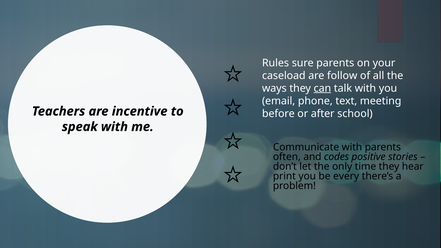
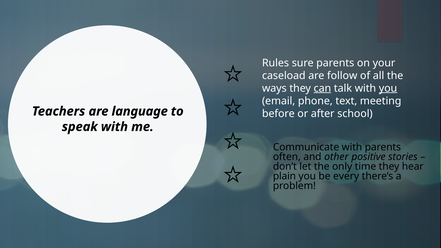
you at (388, 88) underline: none -> present
incentive: incentive -> language
codes: codes -> other
print: print -> plain
